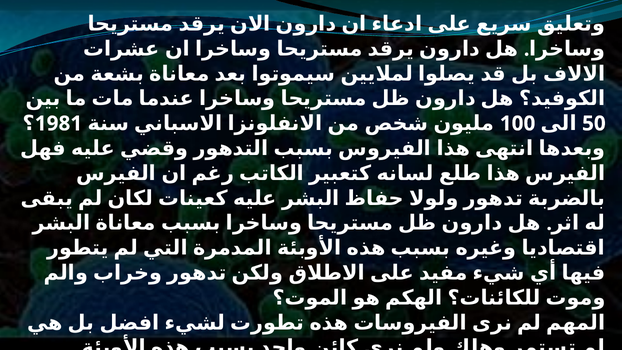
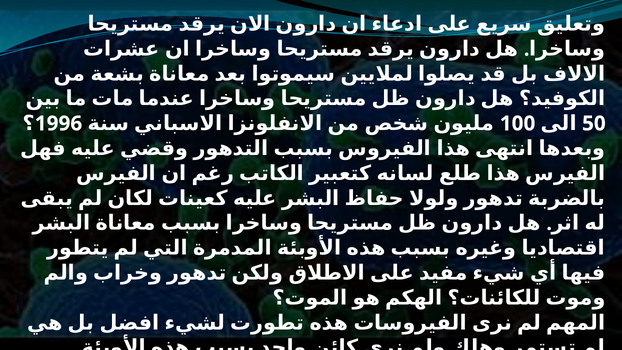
1981: 1981 -> 1996
